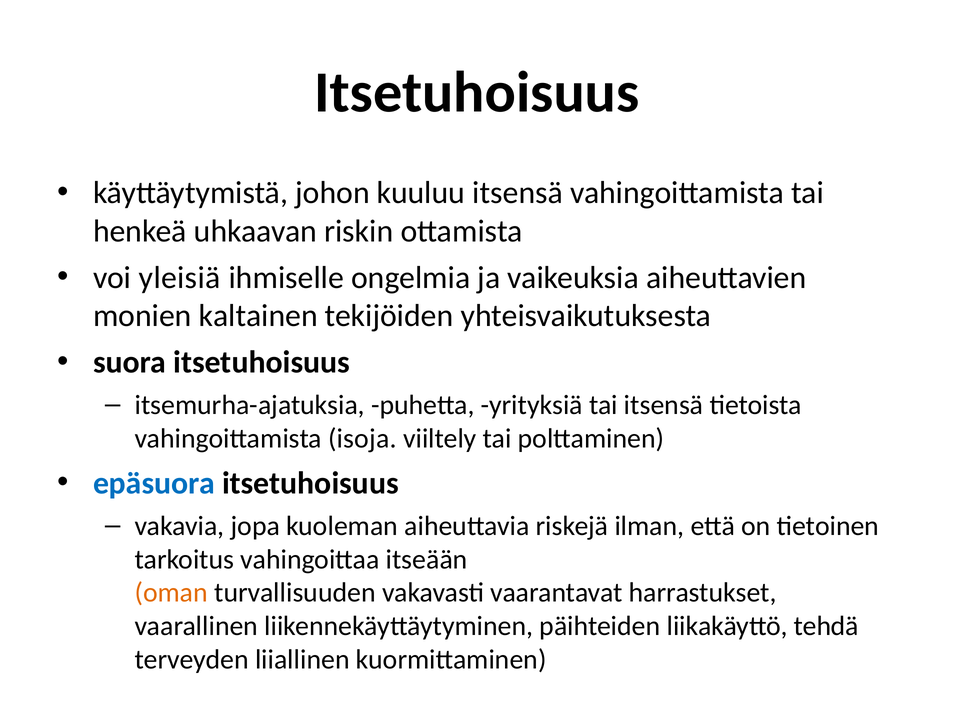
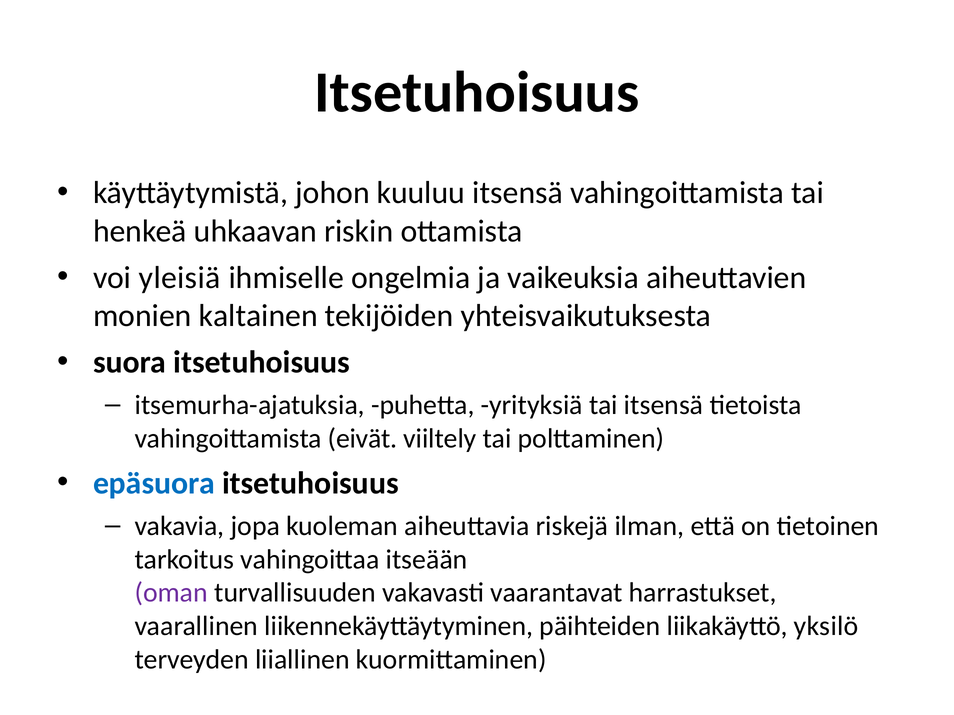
isoja: isoja -> eivät
oman colour: orange -> purple
tehdä: tehdä -> yksilö
